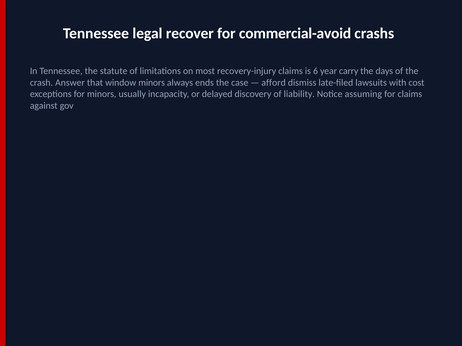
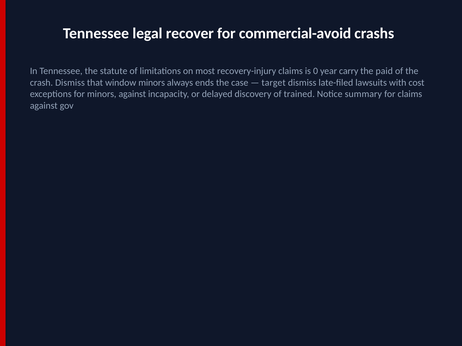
6: 6 -> 0
days: days -> paid
crash Answer: Answer -> Dismiss
afford: afford -> target
minors usually: usually -> against
liability: liability -> trained
assuming: assuming -> summary
